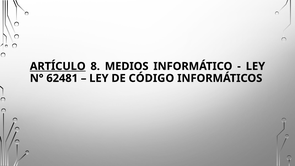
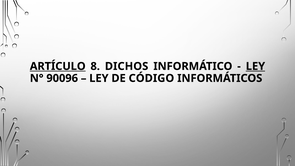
MEDIOS: MEDIOS -> DICHOS
LEY at (255, 66) underline: none -> present
62481: 62481 -> 90096
